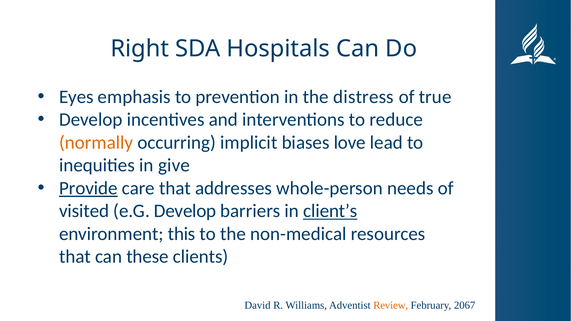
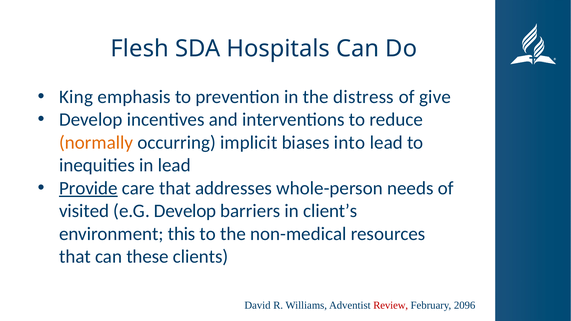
Right: Right -> Flesh
Eyes: Eyes -> King
true: true -> give
love: love -> into
in give: give -> lead
client’s underline: present -> none
Review colour: orange -> red
2067: 2067 -> 2096
